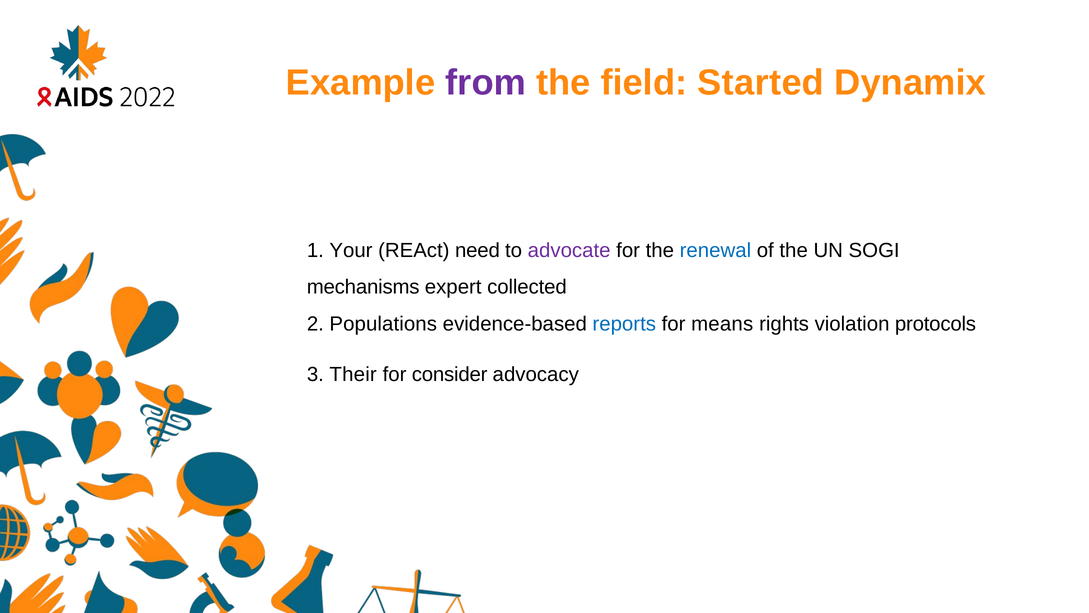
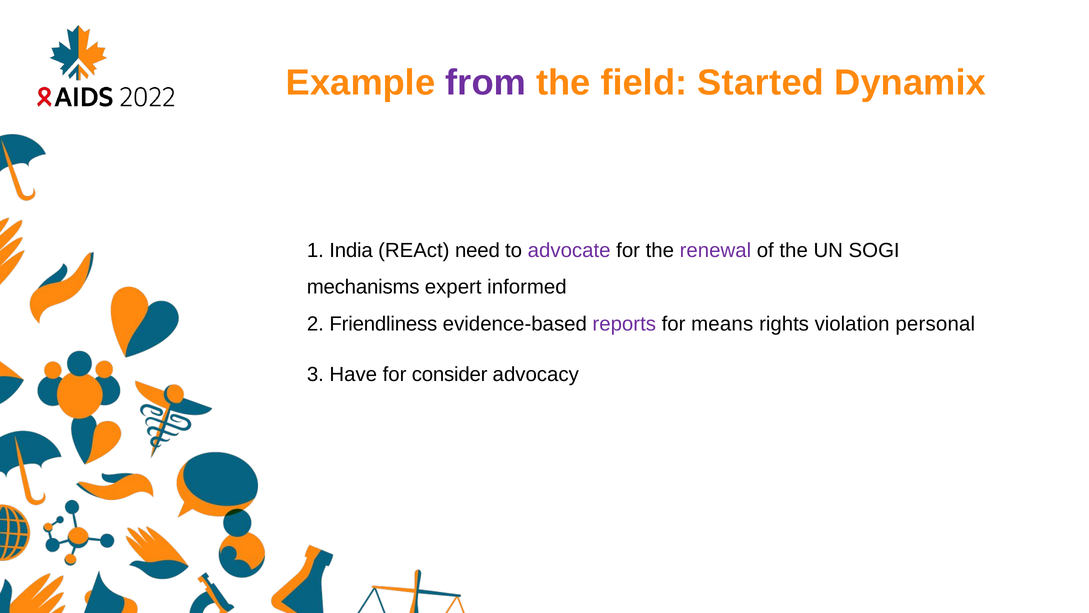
Your: Your -> India
renewal colour: blue -> purple
collected: collected -> informed
Populations: Populations -> Friendliness
reports colour: blue -> purple
protocols: protocols -> personal
Their: Their -> Have
